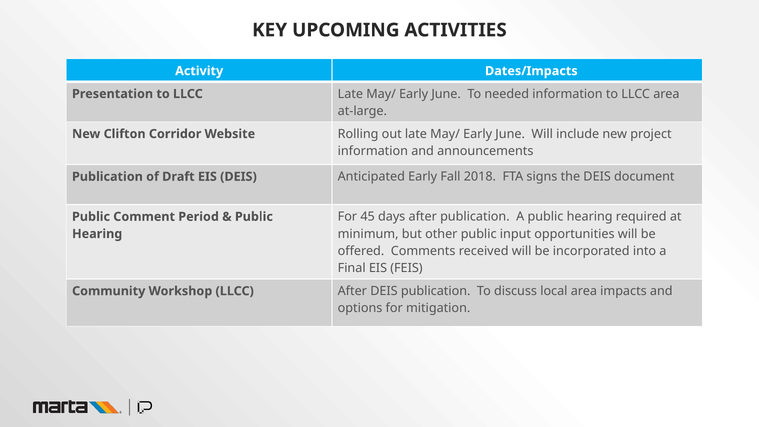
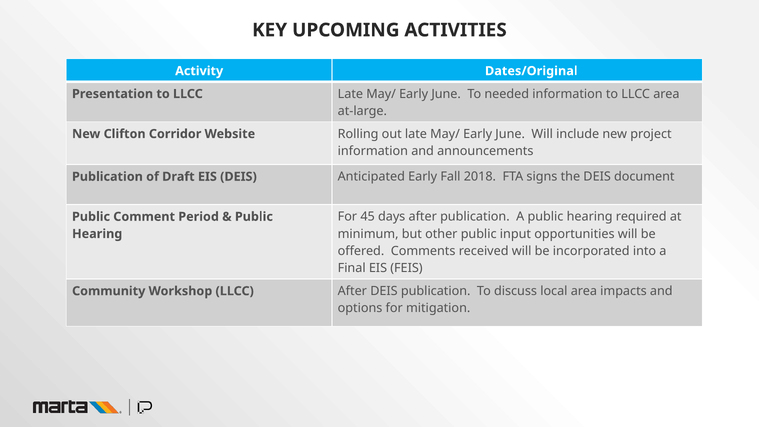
Dates/Impacts: Dates/Impacts -> Dates/Original
